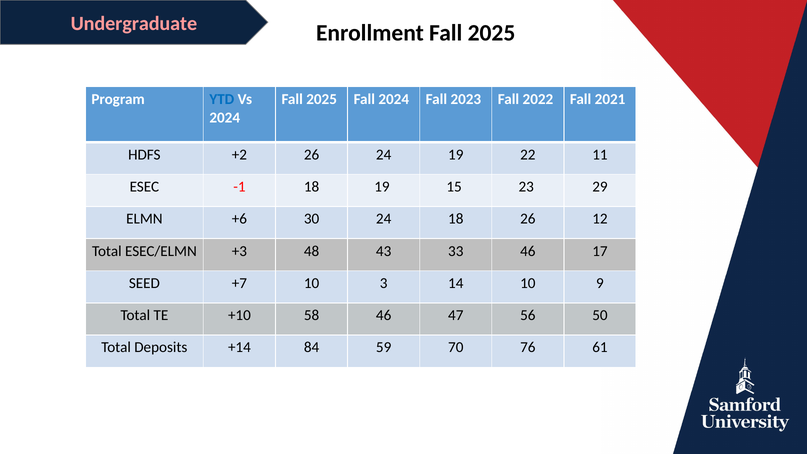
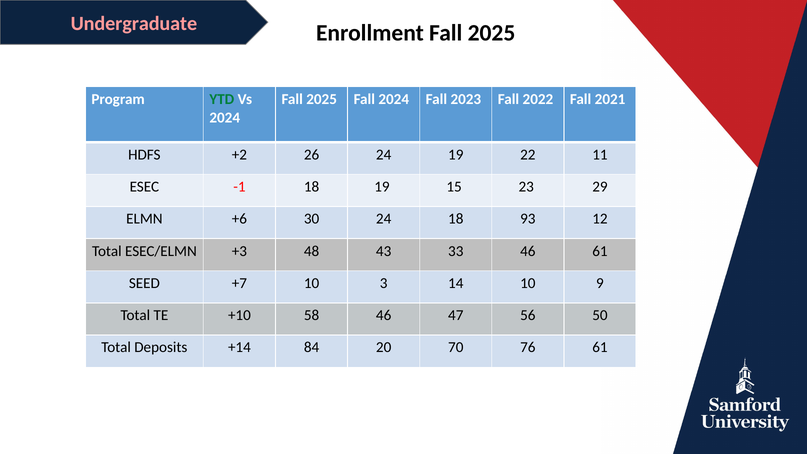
YTD colour: blue -> green
18 26: 26 -> 93
46 17: 17 -> 61
59: 59 -> 20
